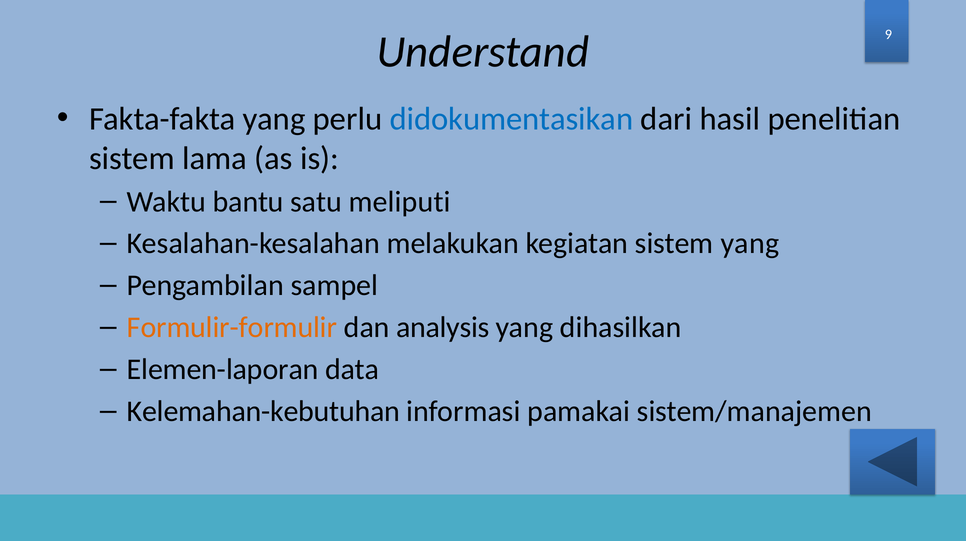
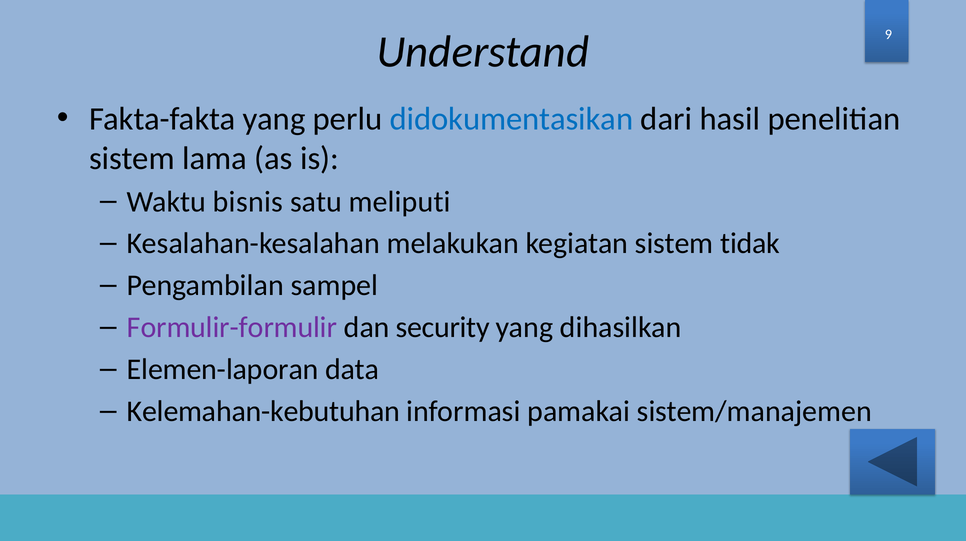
bantu: bantu -> bisnis
sistem yang: yang -> tidak
Formulir-formulir colour: orange -> purple
analysis: analysis -> security
